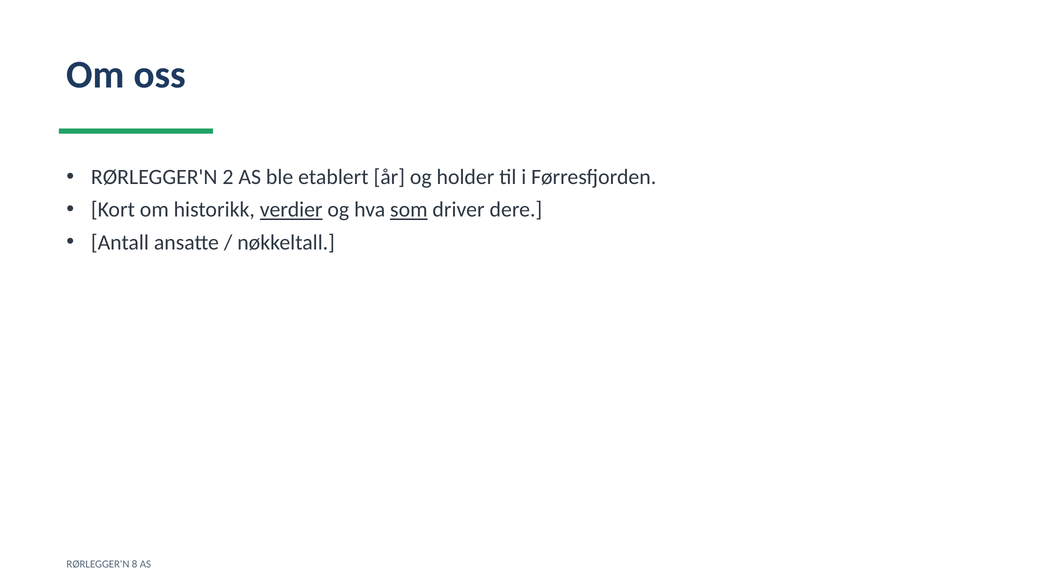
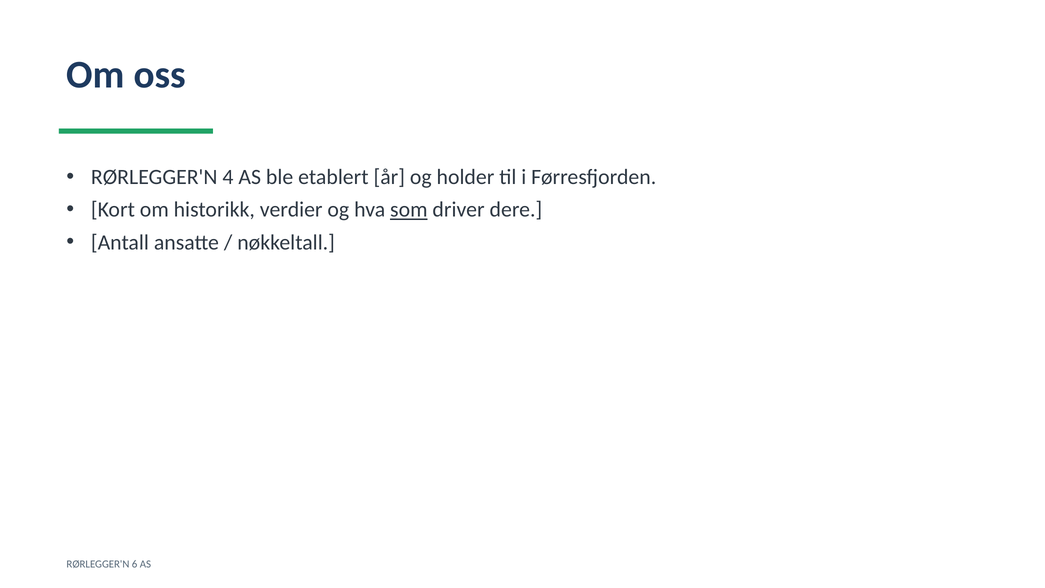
2: 2 -> 4
verdier underline: present -> none
8: 8 -> 6
